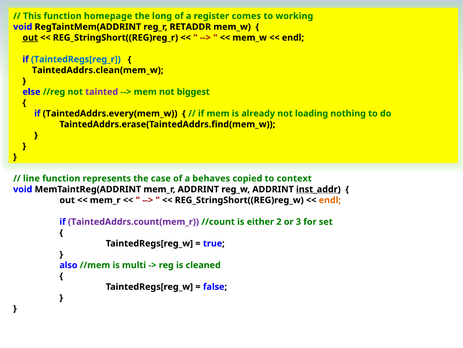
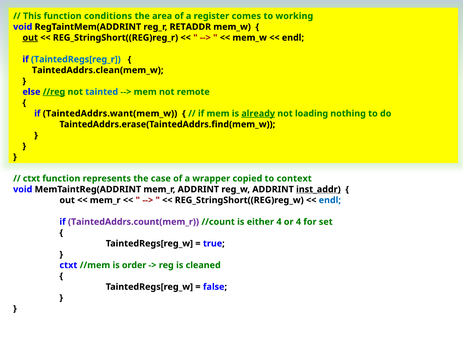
homepage: homepage -> conditions
long: long -> area
//reg underline: none -> present
tainted colour: purple -> blue
biggest: biggest -> remote
TaintedAddrs.every(mem_w: TaintedAddrs.every(mem_w -> TaintedAddrs.want(mem_w
already underline: none -> present
line at (31, 178): line -> ctxt
behaves: behaves -> wrapper
endl at (330, 200) colour: orange -> blue
either 2: 2 -> 4
or 3: 3 -> 4
also at (68, 265): also -> ctxt
multi: multi -> order
